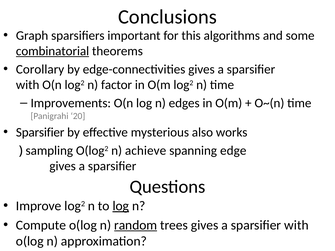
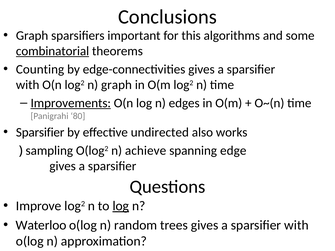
Corollary: Corollary -> Counting
n factor: factor -> graph
Improvements underline: none -> present
20: 20 -> 80
mysterious: mysterious -> undirected
Compute: Compute -> Waterloo
random underline: present -> none
